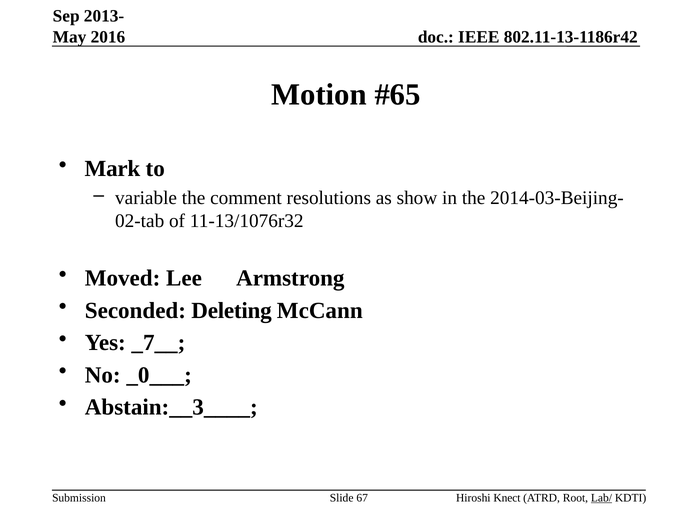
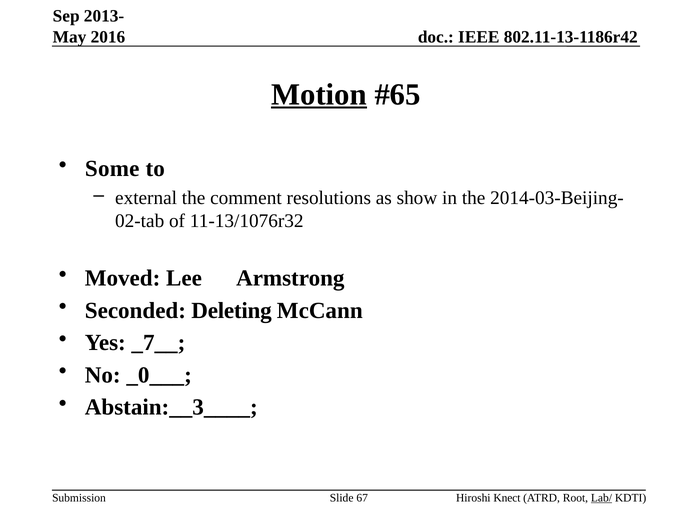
Motion underline: none -> present
Mark: Mark -> Some
variable: variable -> external
